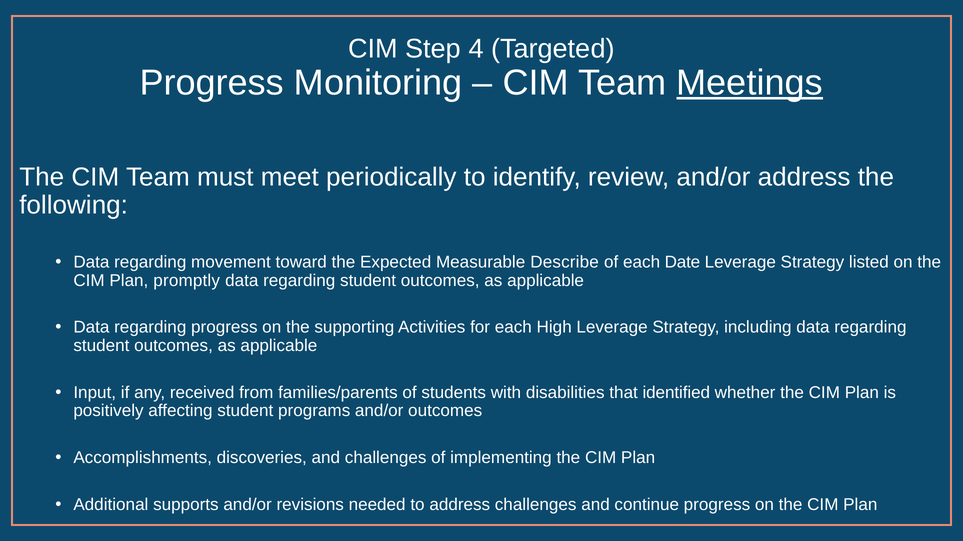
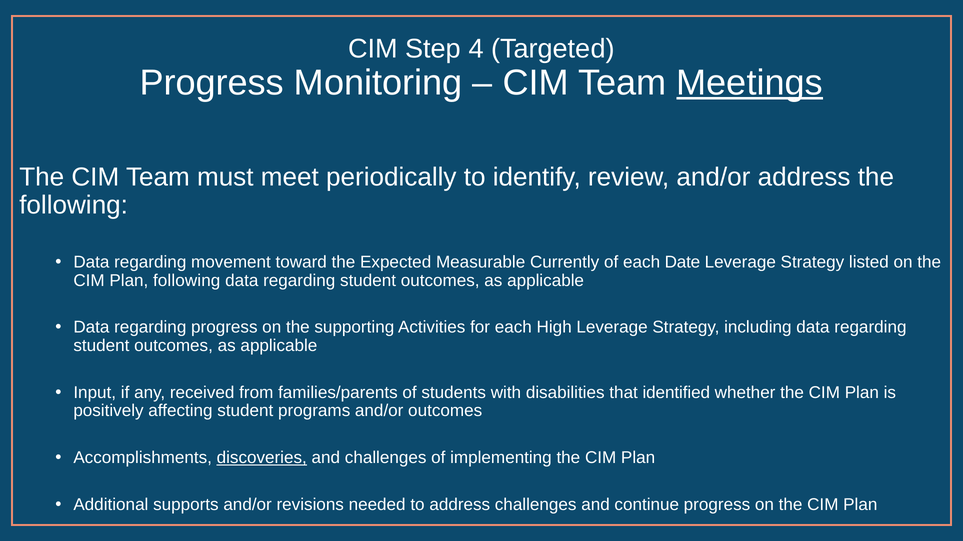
Describe: Describe -> Currently
Plan promptly: promptly -> following
discoveries underline: none -> present
